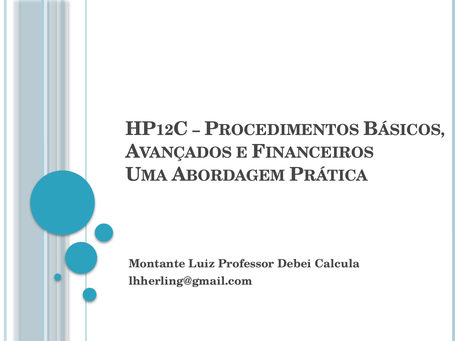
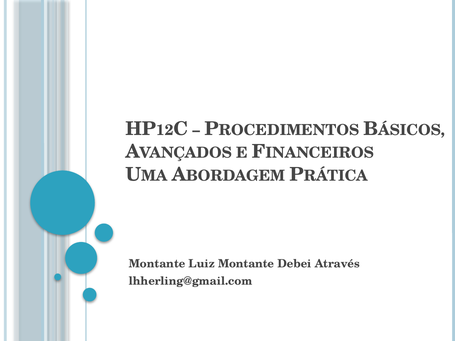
Luiz Professor: Professor -> Montante
Calcula: Calcula -> Através
